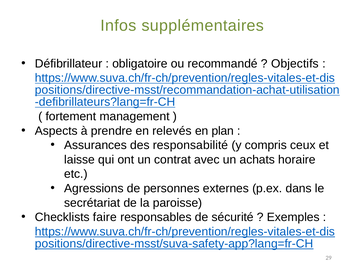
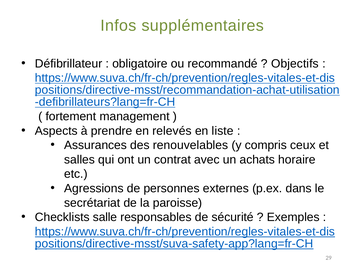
plan: plan -> liste
responsabilité: responsabilité -> renouvelables
laisse: laisse -> salles
faire: faire -> salle
